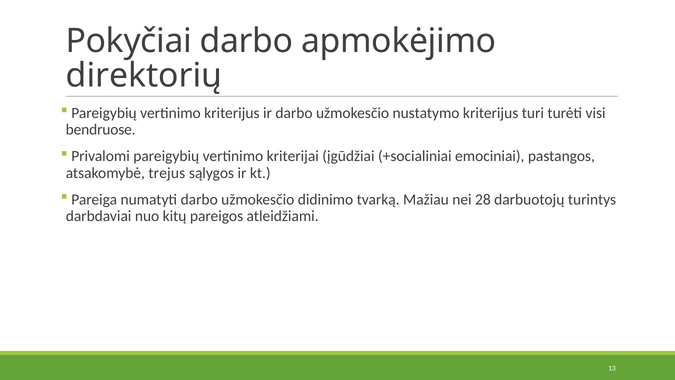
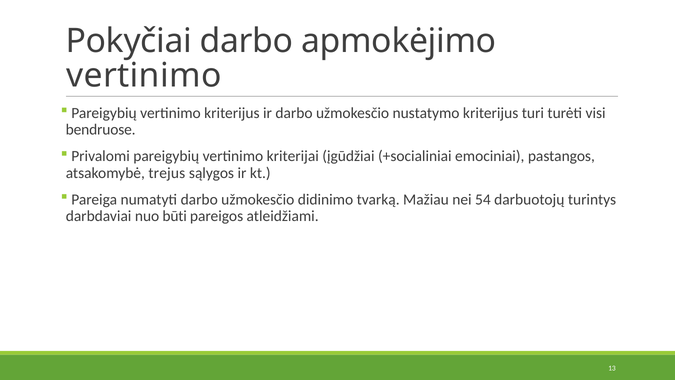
direktorių at (144, 76): direktorių -> vertinimo
28: 28 -> 54
kitų: kitų -> būti
